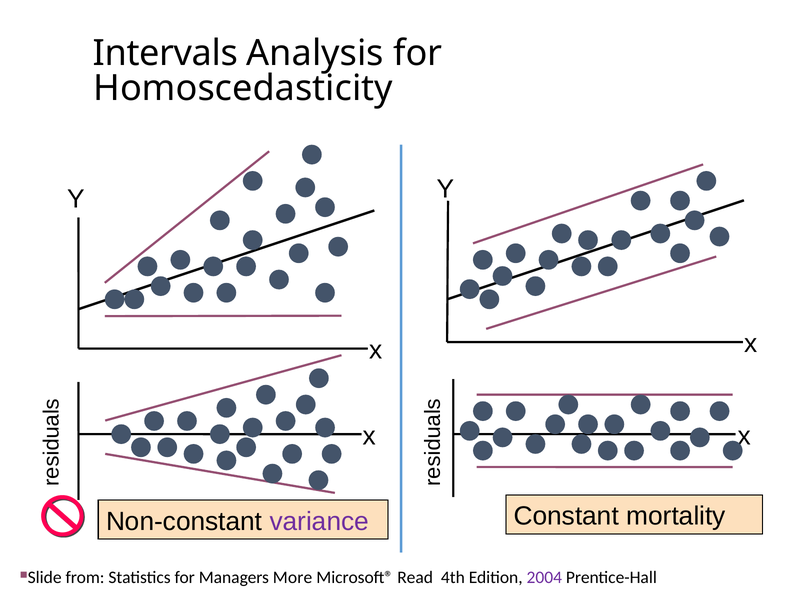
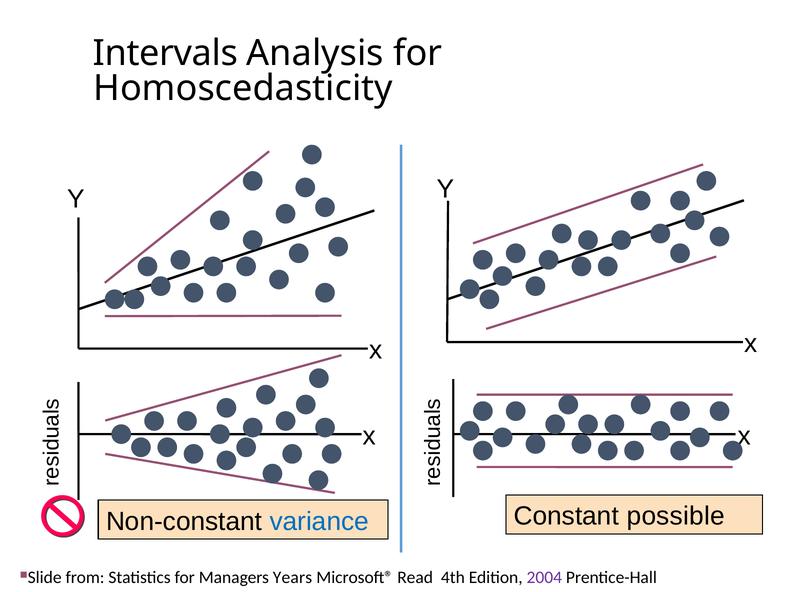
variance colour: purple -> blue
mortality: mortality -> possible
More: More -> Years
